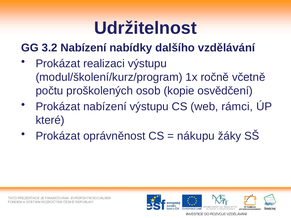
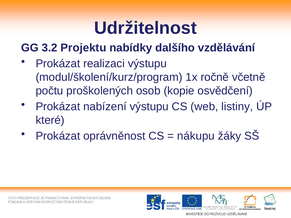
3.2 Nabízení: Nabízení -> Projektu
rámci: rámci -> listiny
